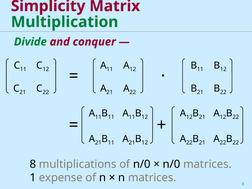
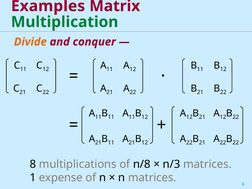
Simplicity: Simplicity -> Examples
Divide colour: green -> orange
of n/0: n/0 -> n/8
n/0 at (172, 164): n/0 -> n/3
